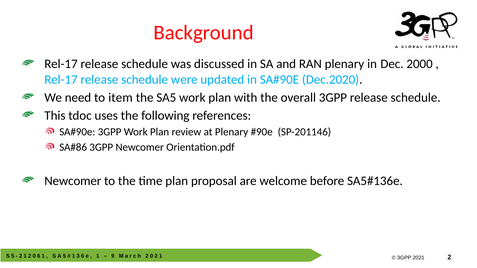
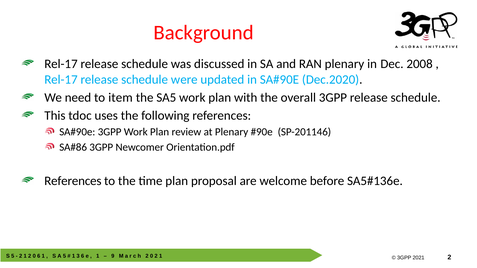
2000: 2000 -> 2008
Newcomer at (73, 181): Newcomer -> References
